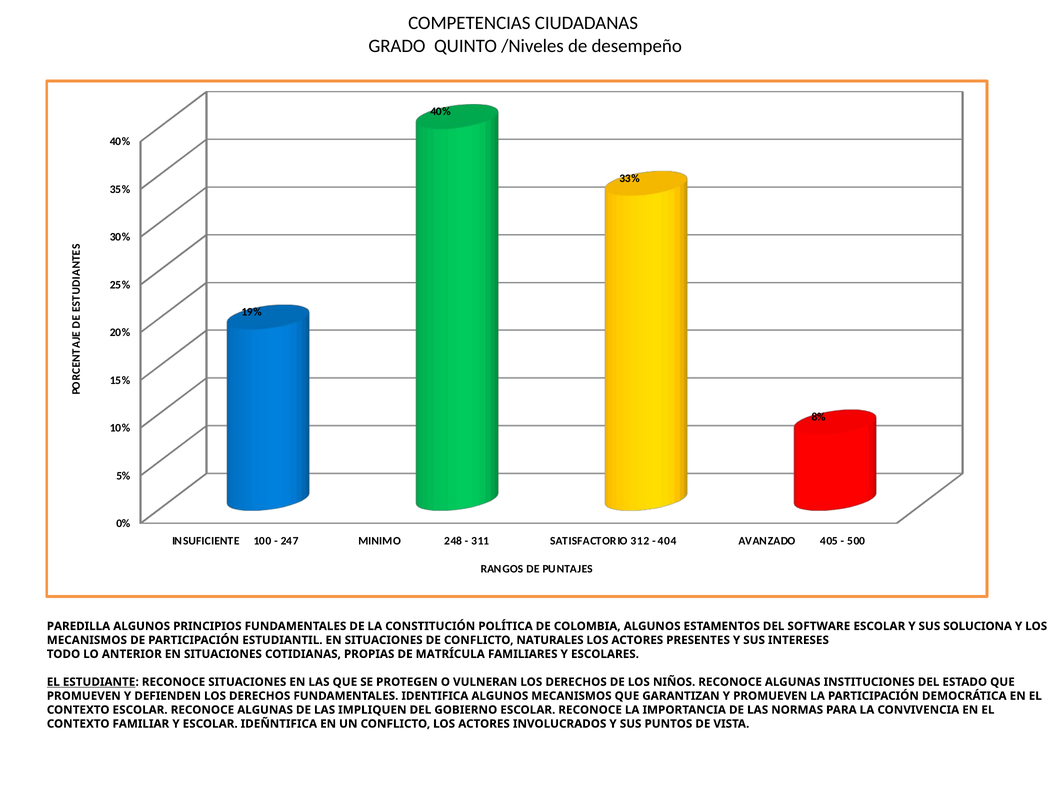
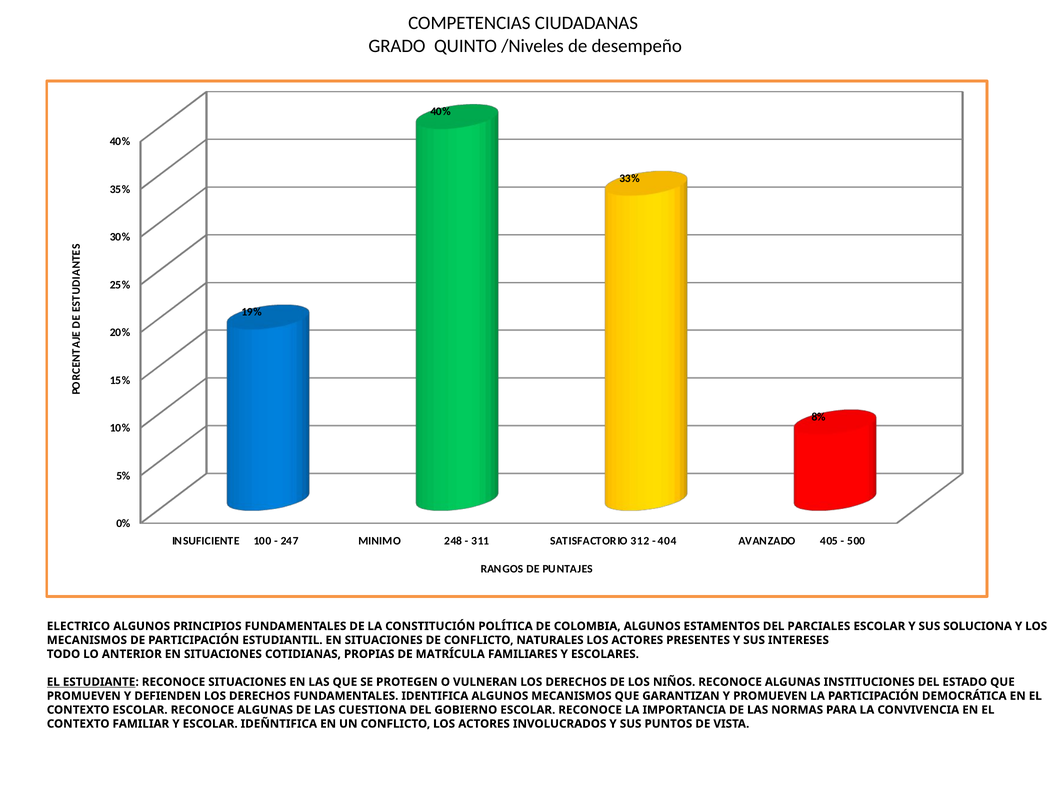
PAREDILLA: PAREDILLA -> ELECTRICO
SOFTWARE: SOFTWARE -> PARCIALES
IMPLIQUEN: IMPLIQUEN -> CUESTIONA
